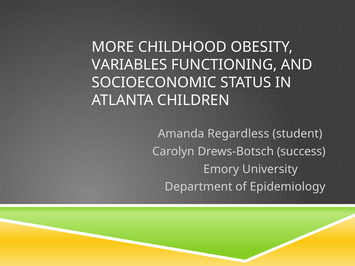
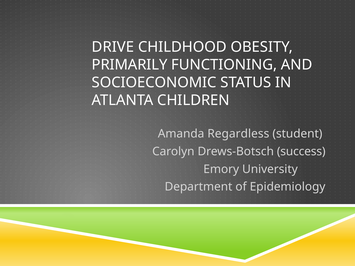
MORE: MORE -> DRIVE
VARIABLES: VARIABLES -> PRIMARILY
